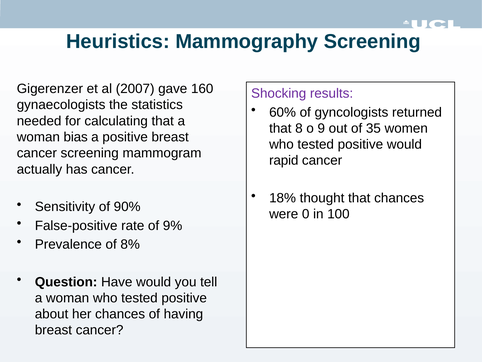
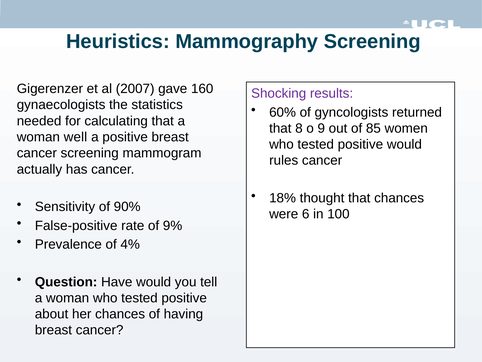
35: 35 -> 85
bias: bias -> well
rapid: rapid -> rules
0: 0 -> 6
8%: 8% -> 4%
